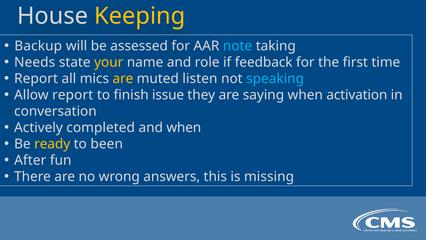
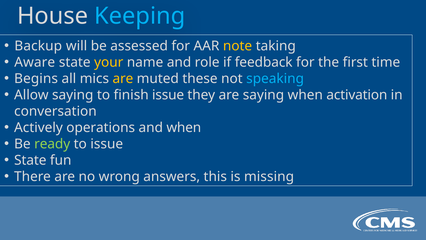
Keeping colour: yellow -> light blue
note colour: light blue -> yellow
Needs: Needs -> Aware
Report at (36, 79): Report -> Begins
listen: listen -> these
Allow report: report -> saying
completed: completed -> operations
ready colour: yellow -> light green
to been: been -> issue
After at (30, 160): After -> State
